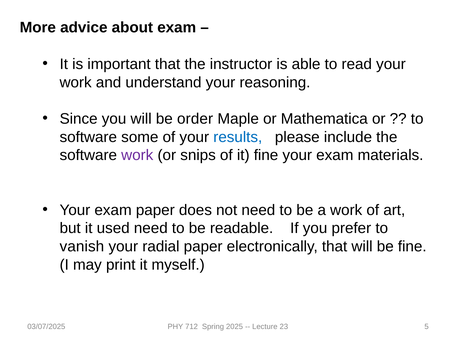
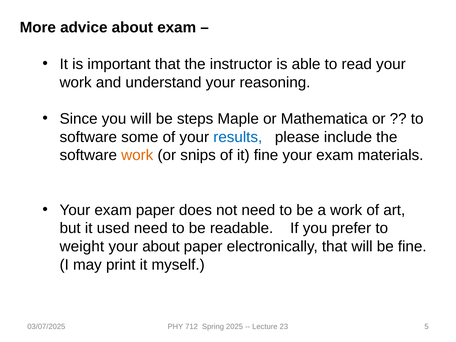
order: order -> steps
work at (137, 155) colour: purple -> orange
vanish: vanish -> weight
your radial: radial -> about
